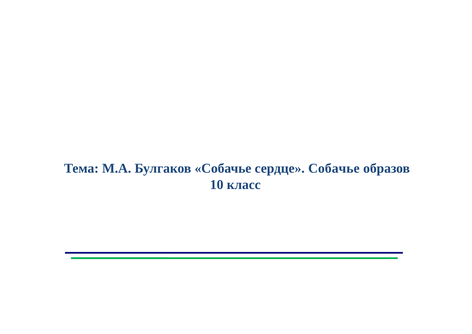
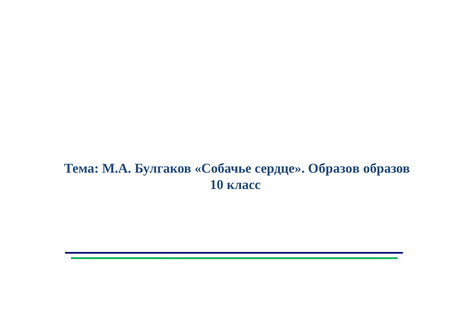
сердце Собачье: Собачье -> Образов
